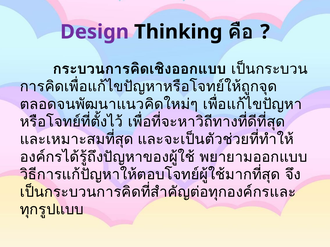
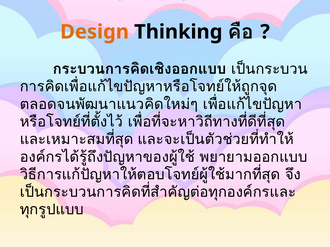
Design colour: purple -> orange
